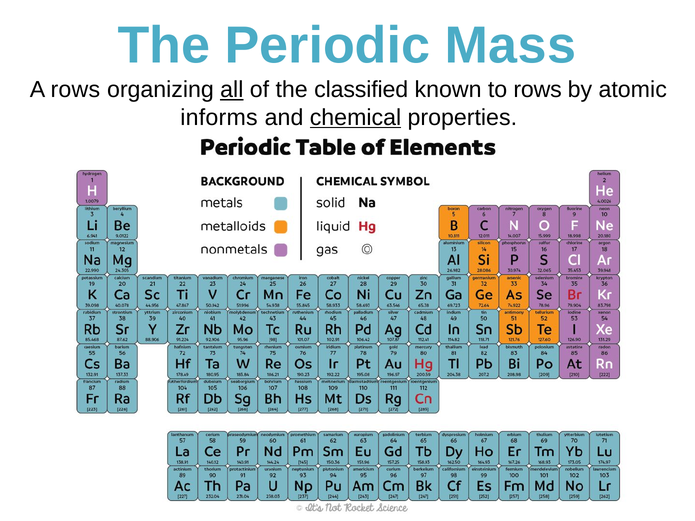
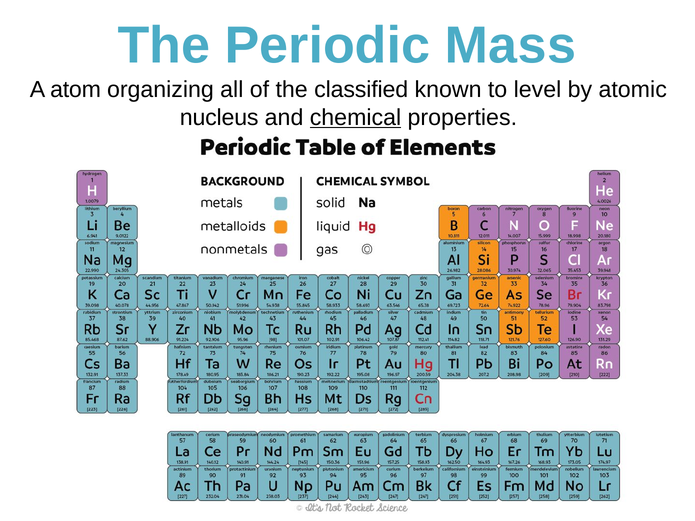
A rows: rows -> atom
all underline: present -> none
to rows: rows -> level
informs: informs -> nucleus
